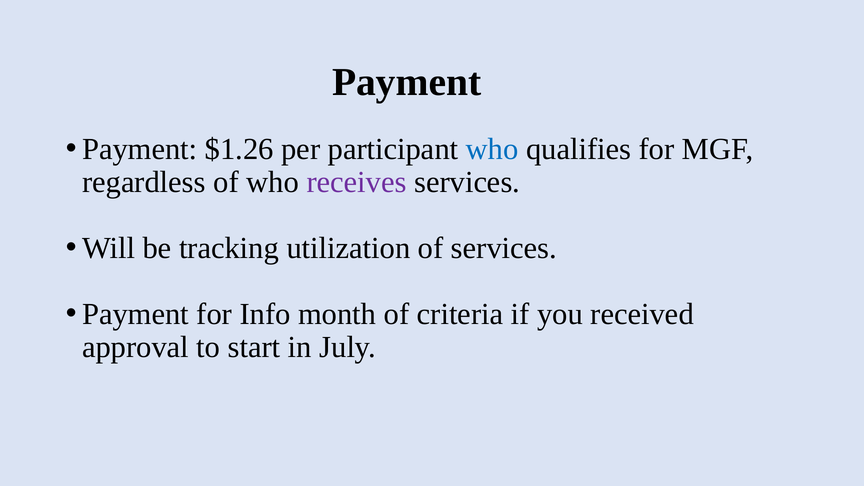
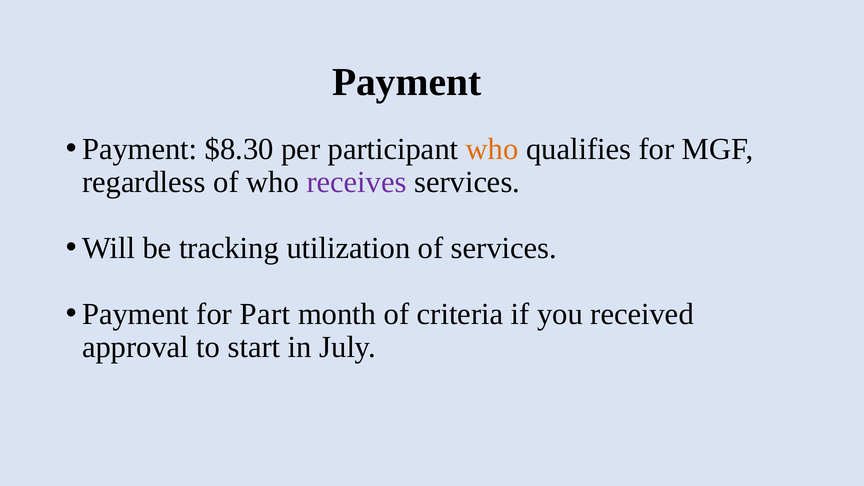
$1.26: $1.26 -> $8.30
who at (492, 149) colour: blue -> orange
Info: Info -> Part
